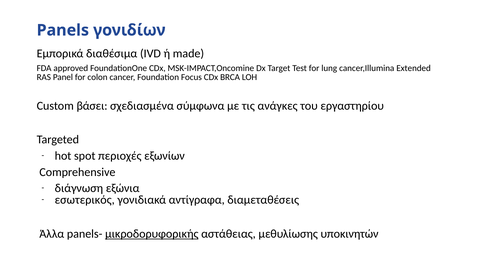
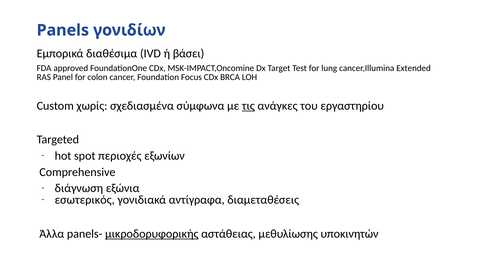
made: made -> βάσει
βάσει: βάσει -> χωρίς
τις underline: none -> present
